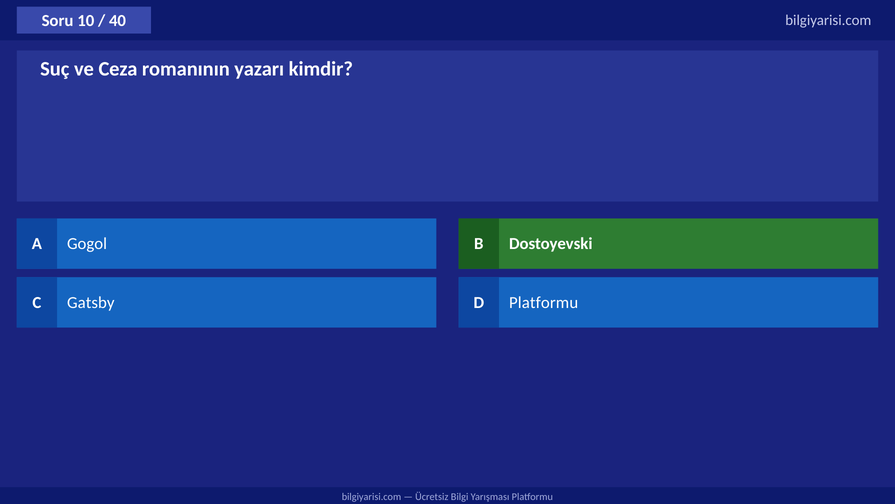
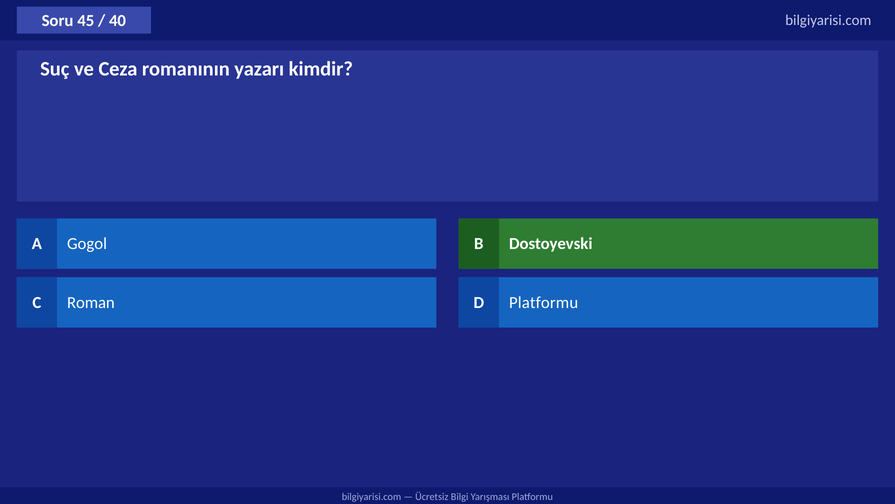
10: 10 -> 45
Gatsby: Gatsby -> Roman
